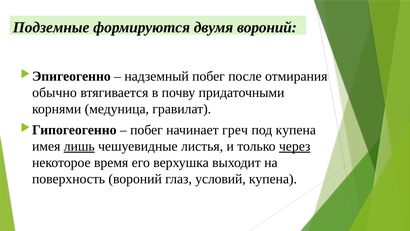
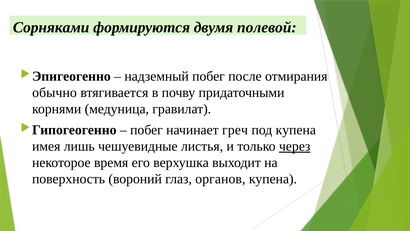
Подземные: Подземные -> Сорняками
двумя вороний: вороний -> полевой
лишь underline: present -> none
условий: условий -> органов
